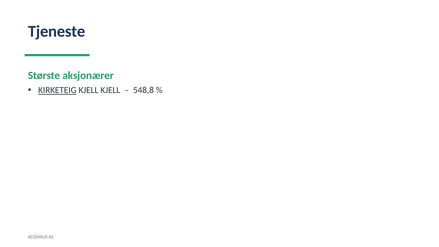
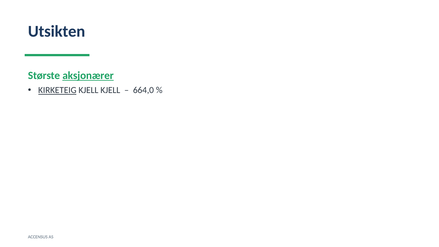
Tjeneste: Tjeneste -> Utsikten
aksjonærer underline: none -> present
548,8: 548,8 -> 664,0
